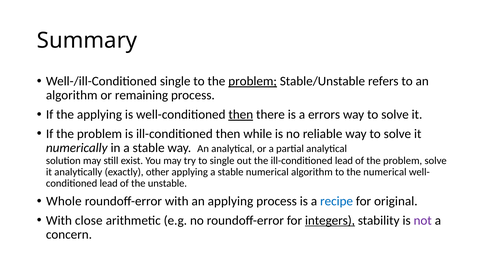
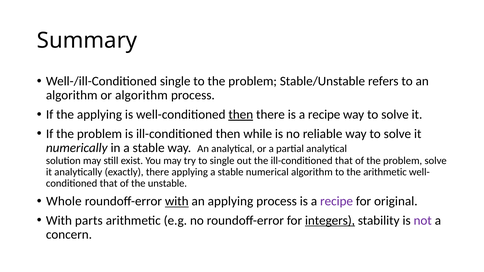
problem at (253, 81) underline: present -> none
or remaining: remaining -> algorithm
there is a errors: errors -> recipe
ill-conditioned lead: lead -> that
exactly other: other -> there
the numerical: numerical -> arithmetic
lead at (109, 184): lead -> that
with at (177, 201) underline: none -> present
recipe at (337, 201) colour: blue -> purple
close: close -> parts
